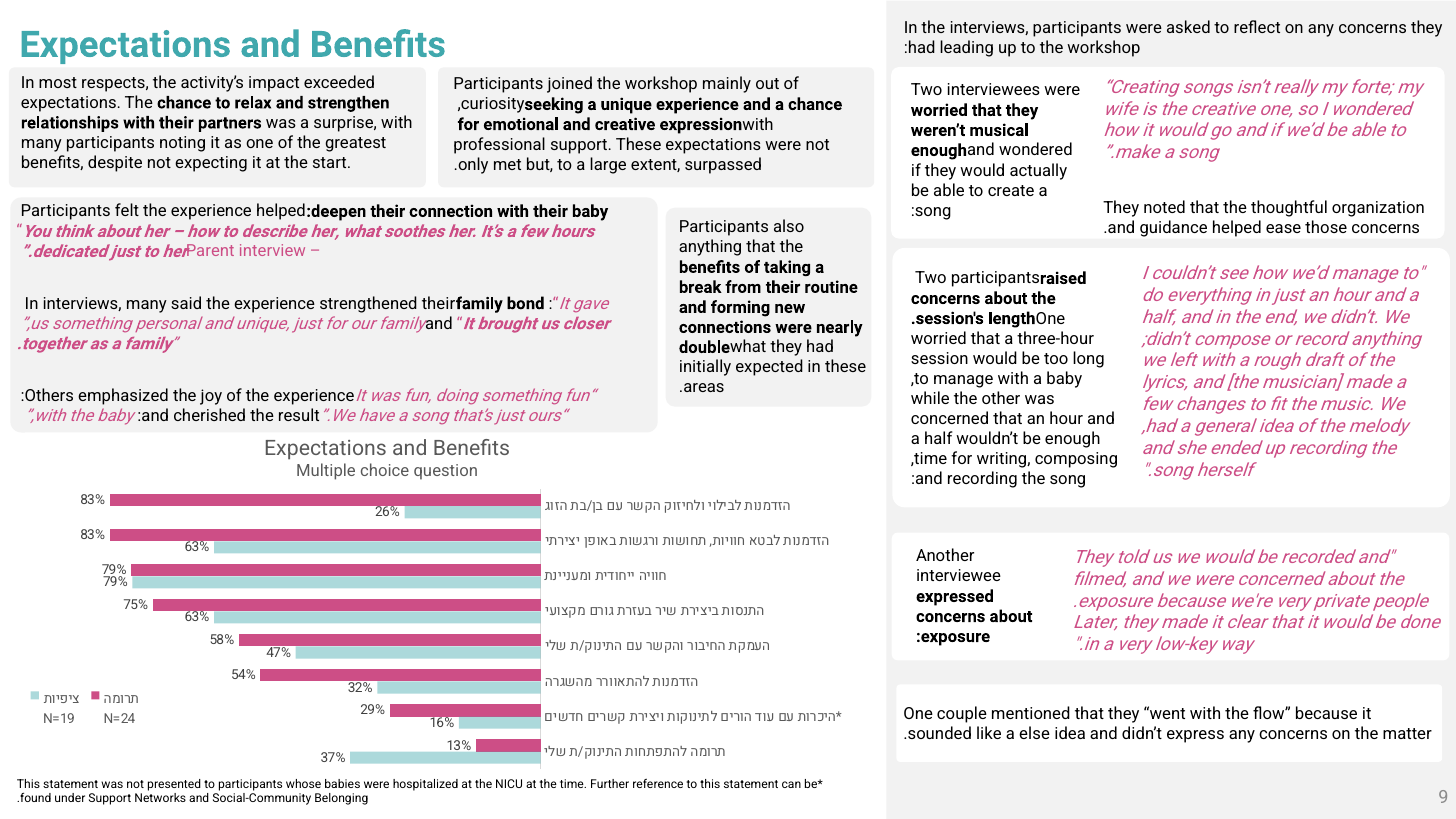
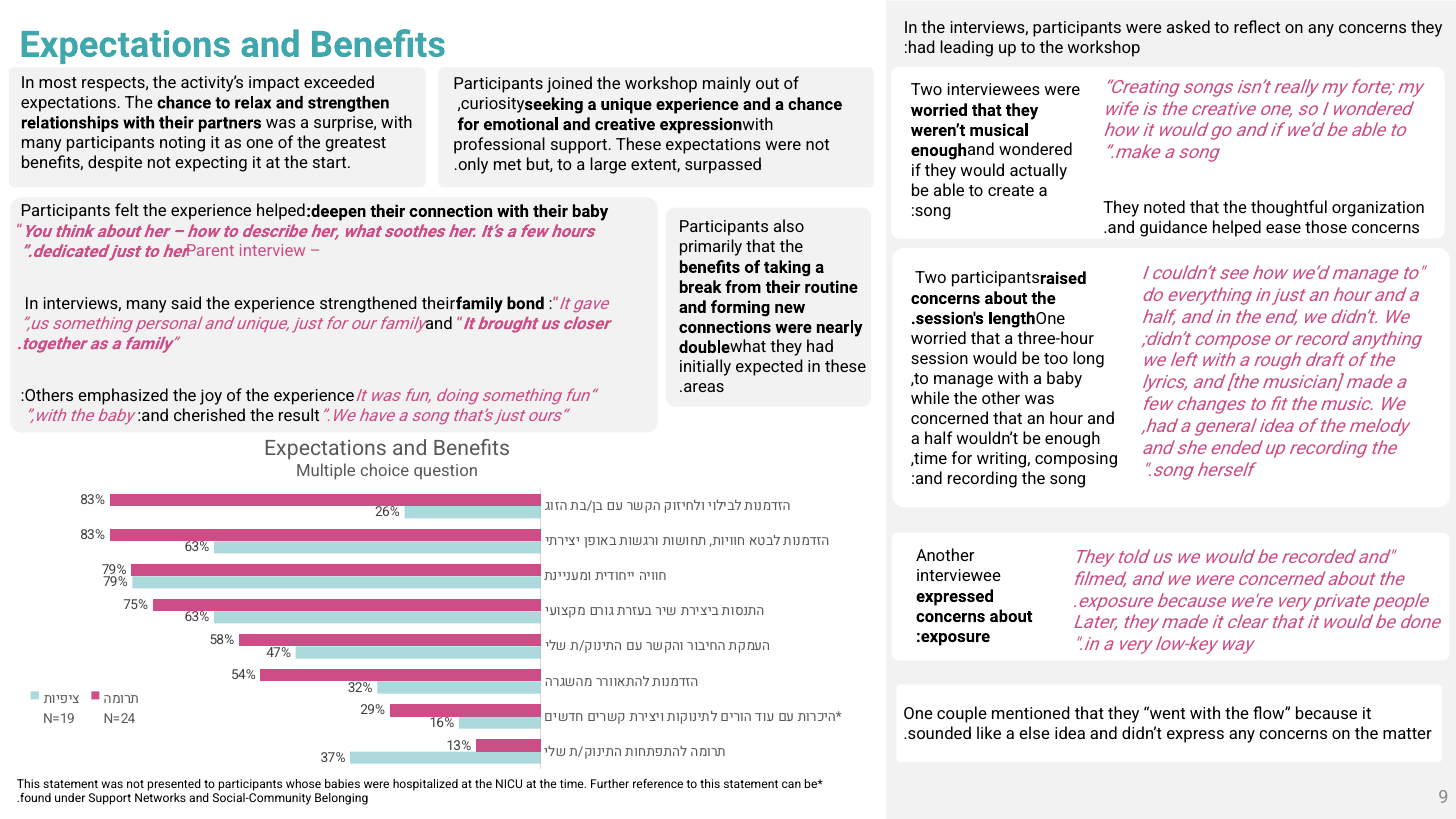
anything at (711, 247): anything -> primarily
